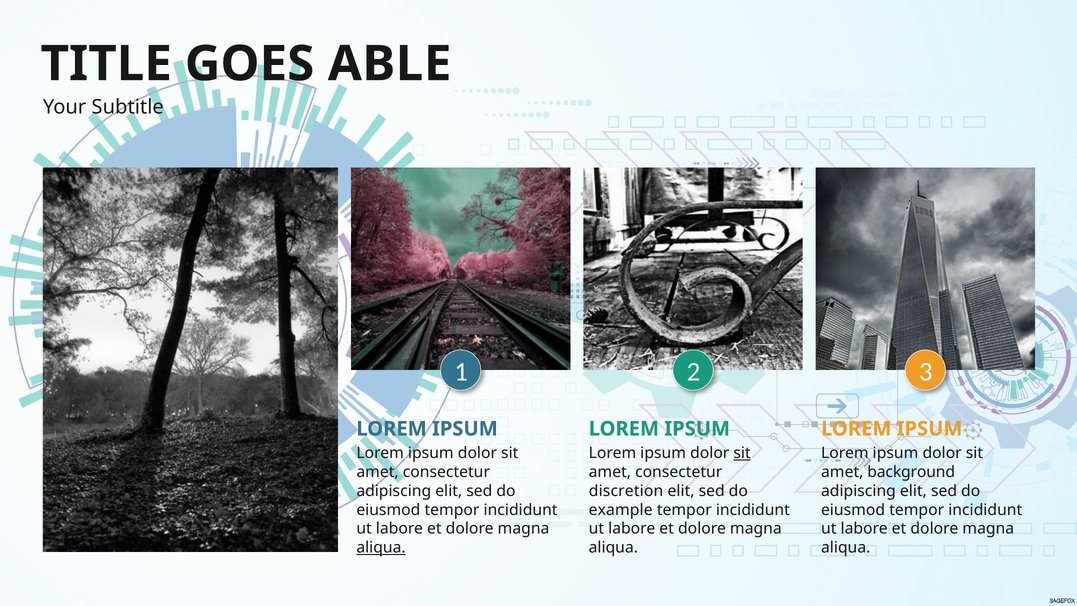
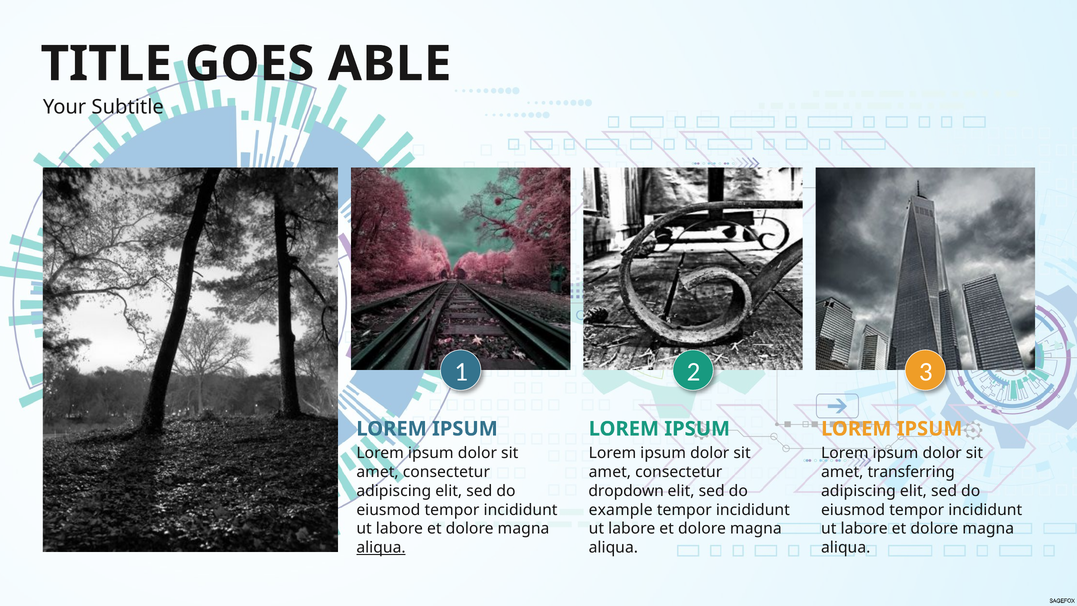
sit at (742, 453) underline: present -> none
background: background -> transferring
discretion: discretion -> dropdown
